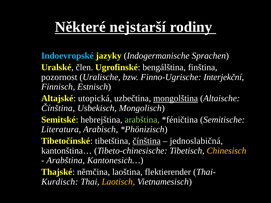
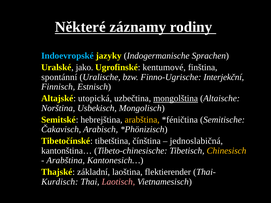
nejstarší: nejstarší -> záznamy
člen: člen -> jako
bengálština: bengálština -> kentumové
pozornost: pozornost -> spontánní
Čínština at (58, 108): Čínština -> Norština
arabština at (142, 120) colour: light green -> yellow
Literatura: Literatura -> Čakavisch
čínština at (147, 141) underline: present -> none
němčina: němčina -> základní
Laotisch colour: yellow -> pink
